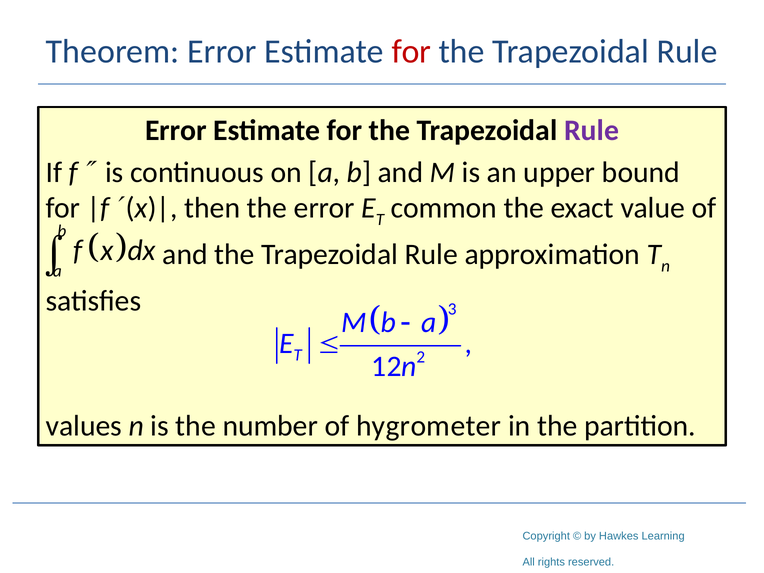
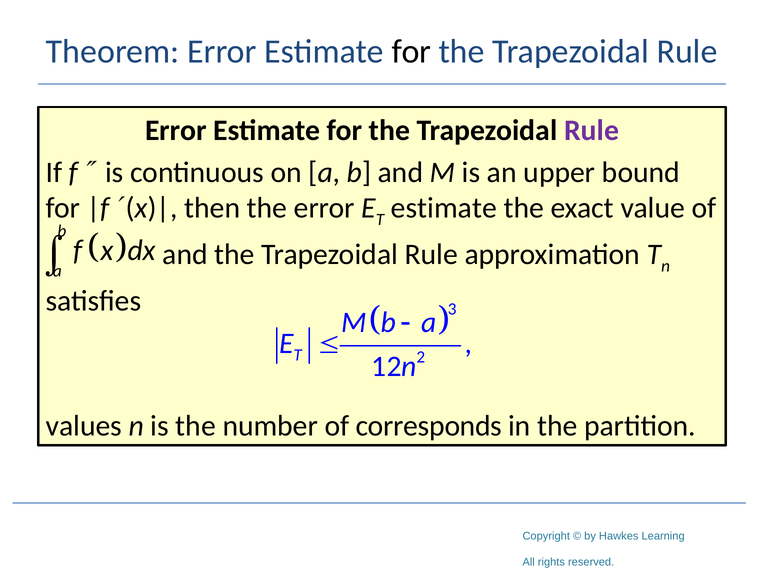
for at (411, 51) colour: red -> black
common at (444, 208): common -> estimate
hygrometer: hygrometer -> corresponds
